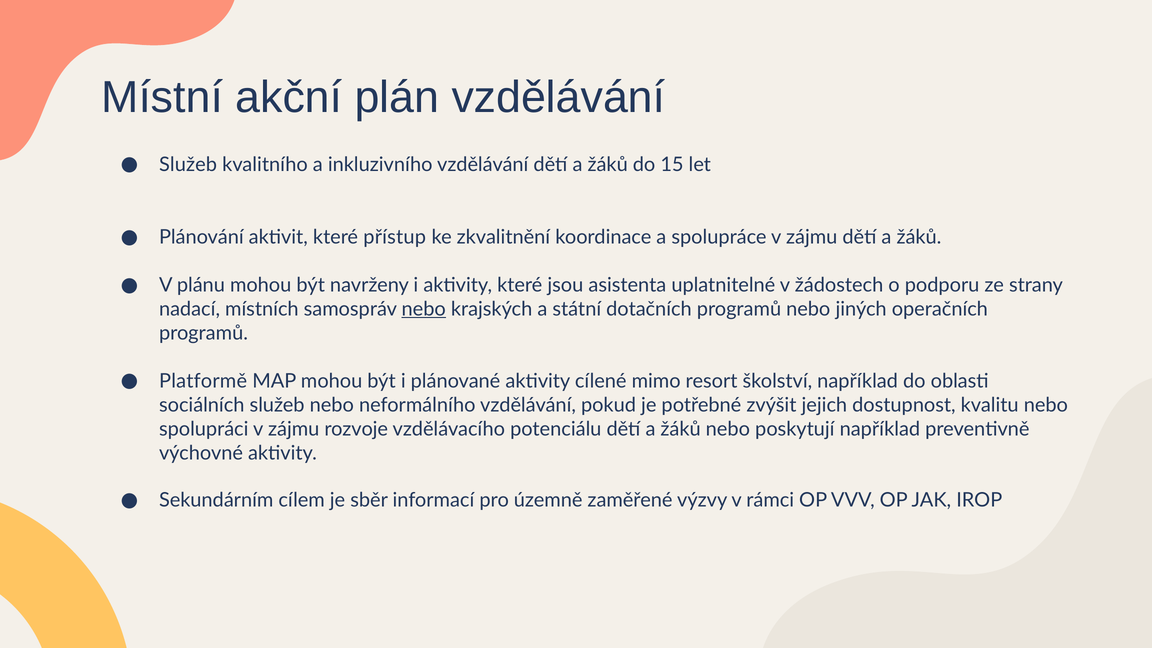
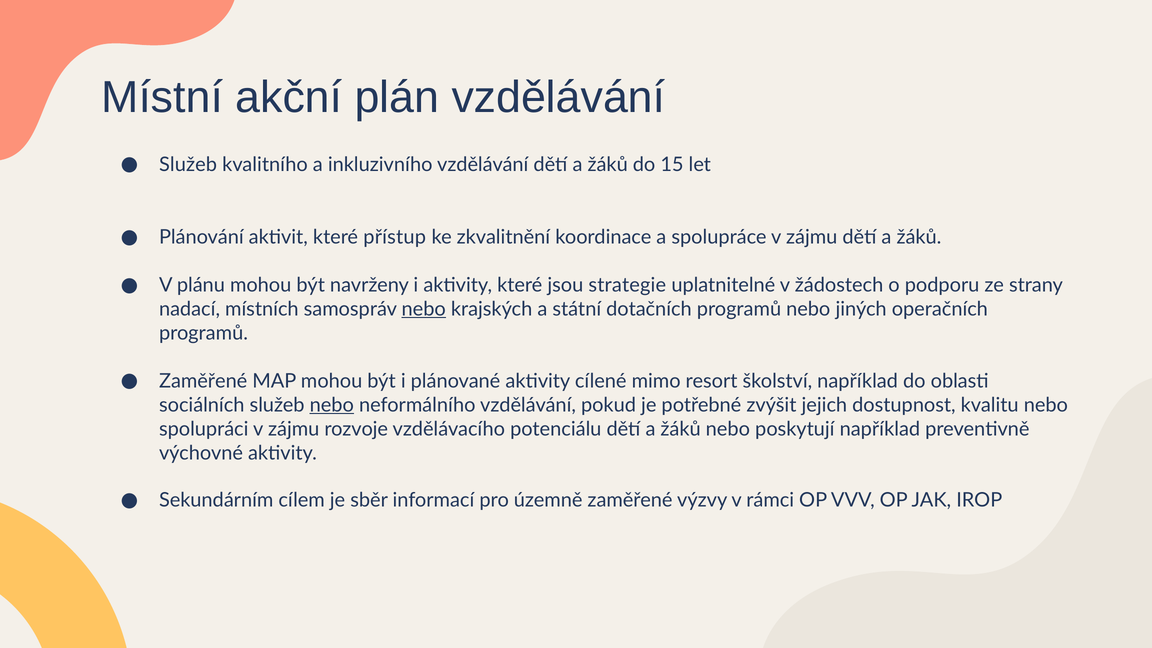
asistenta: asistenta -> strategie
Platformě at (203, 381): Platformě -> Zaměřené
nebo at (332, 405) underline: none -> present
